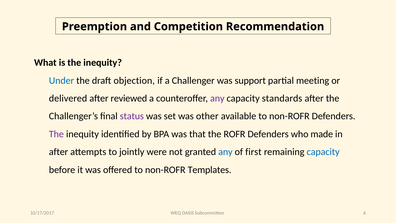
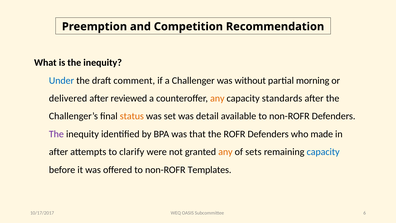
objection: objection -> comment
support: support -> without
meeting: meeting -> morning
any at (217, 98) colour: purple -> orange
status colour: purple -> orange
other: other -> detail
jointly: jointly -> clarify
any at (225, 152) colour: blue -> orange
first: first -> sets
